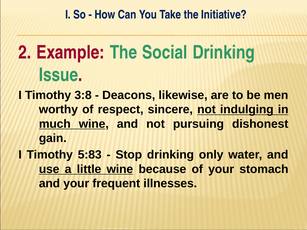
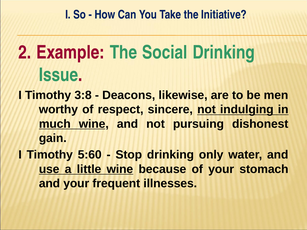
5:83: 5:83 -> 5:60
